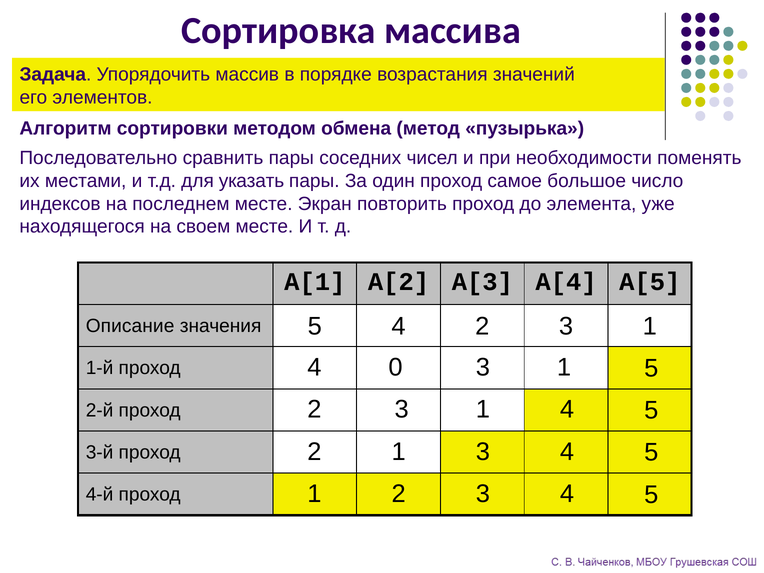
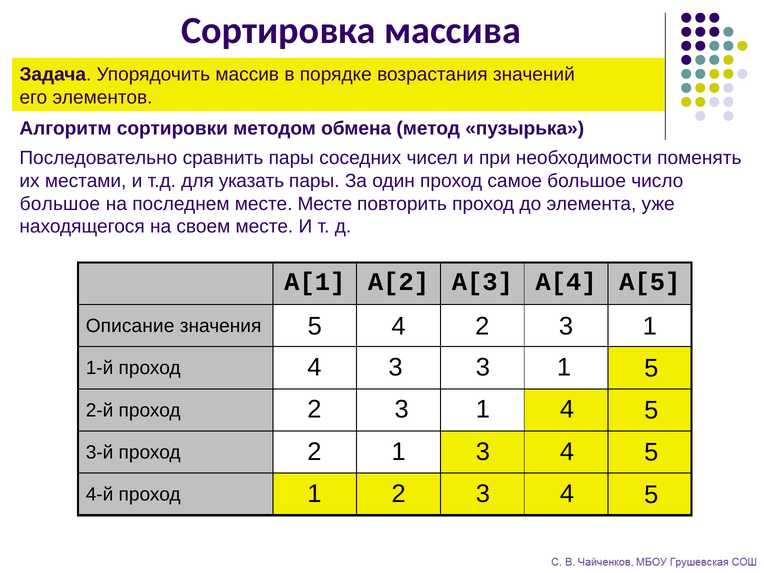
индексов at (60, 204): индексов -> большое
месте Экран: Экран -> Месте
4 0: 0 -> 3
